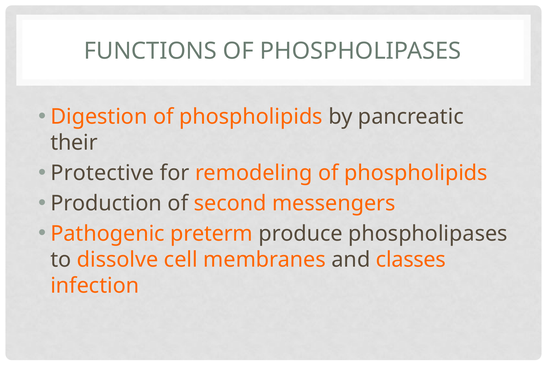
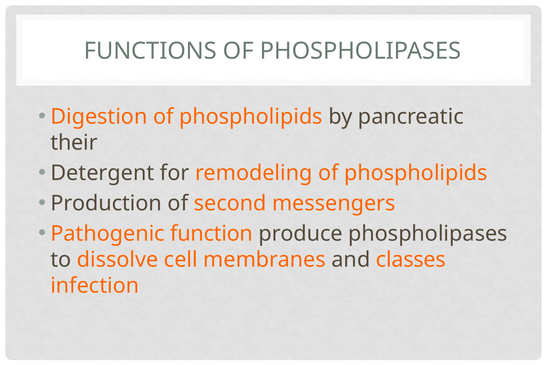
Protective: Protective -> Detergent
preterm: preterm -> function
